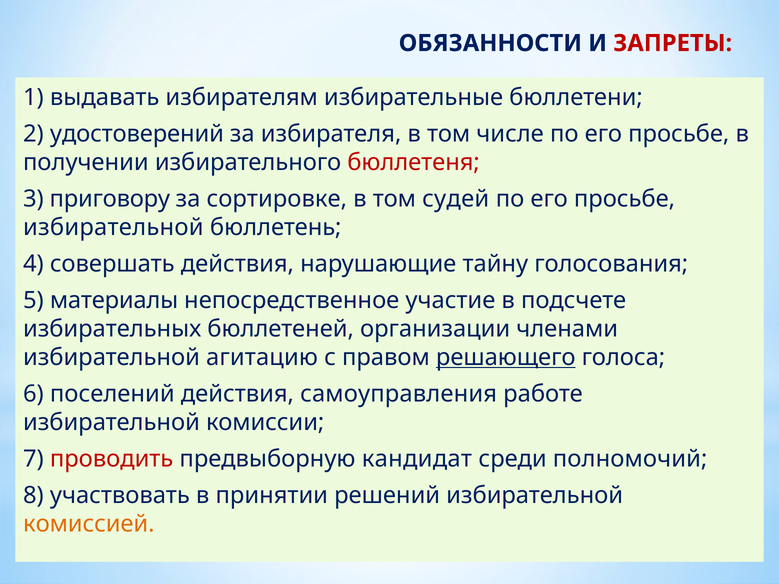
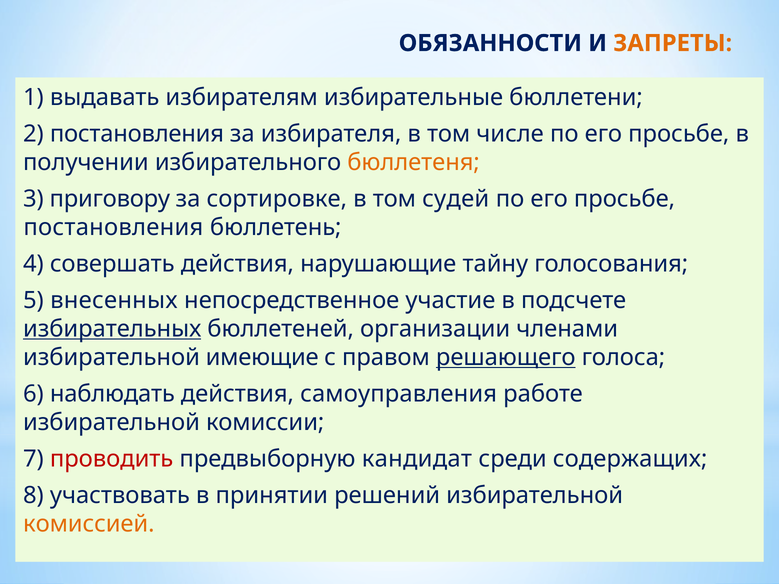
ЗАПРЕТЫ colour: red -> orange
2 удостоверений: удостоверений -> постановления
бюллетеня colour: red -> orange
избирательной at (113, 227): избирательной -> постановления
материалы: материалы -> внесенных
избирательных underline: none -> present
агитацию: агитацию -> имеющие
поселений: поселений -> наблюдать
полномочий: полномочий -> содержащих
